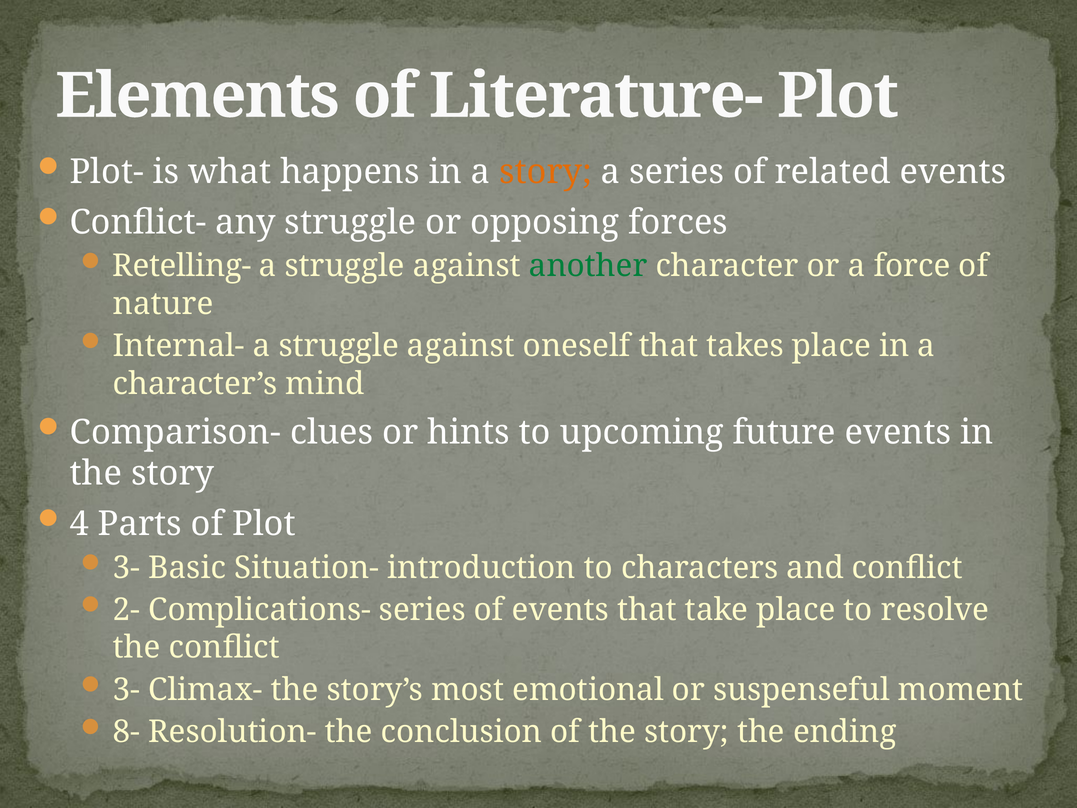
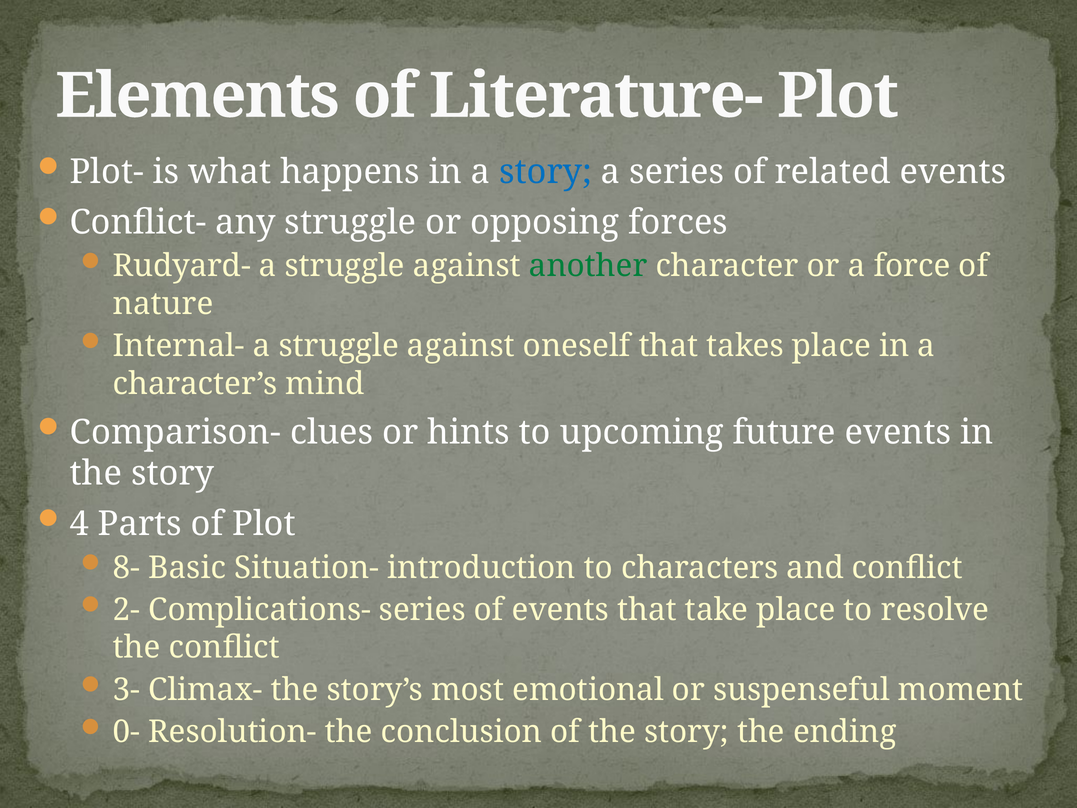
story at (546, 172) colour: orange -> blue
Retelling-: Retelling- -> Rudyard-
3- at (127, 567): 3- -> 8-
8-: 8- -> 0-
